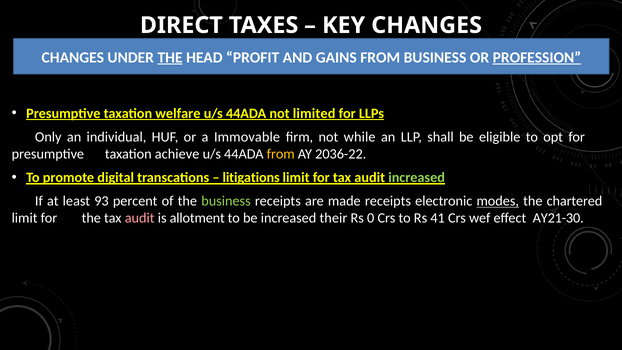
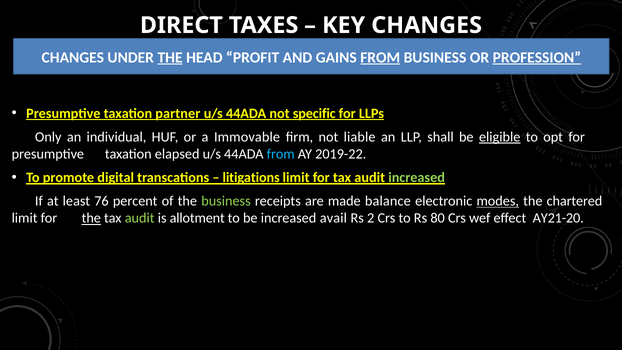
FROM at (380, 57) underline: none -> present
welfare: welfare -> partner
limited: limited -> specific
while: while -> liable
eligible underline: none -> present
achieve: achieve -> elapsed
from at (281, 154) colour: yellow -> light blue
2036-22: 2036-22 -> 2019-22
93: 93 -> 76
made receipts: receipts -> balance
the at (91, 218) underline: none -> present
audit at (140, 218) colour: pink -> light green
their: their -> avail
0: 0 -> 2
41: 41 -> 80
AY21-30: AY21-30 -> AY21-20
